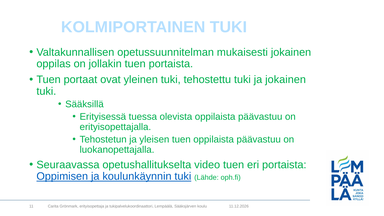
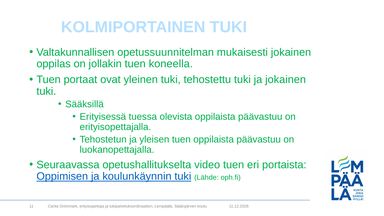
tuen portaista: portaista -> koneella
